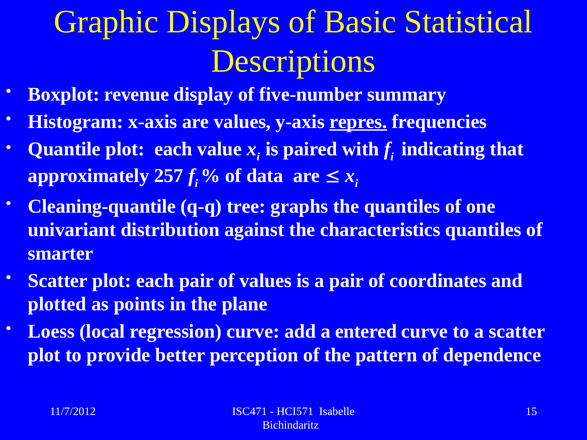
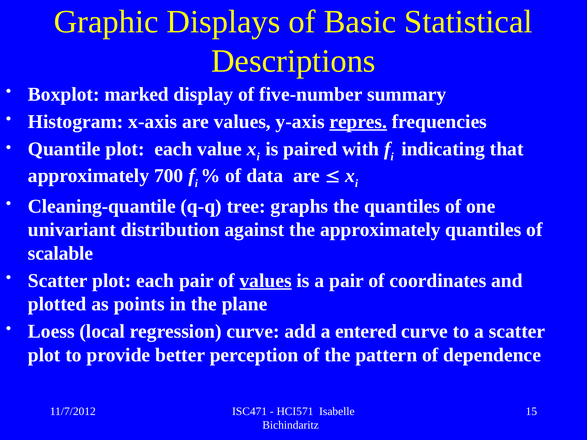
revenue: revenue -> marked
257: 257 -> 700
the characteristics: characteristics -> approximately
smarter: smarter -> scalable
values at (266, 281) underline: none -> present
